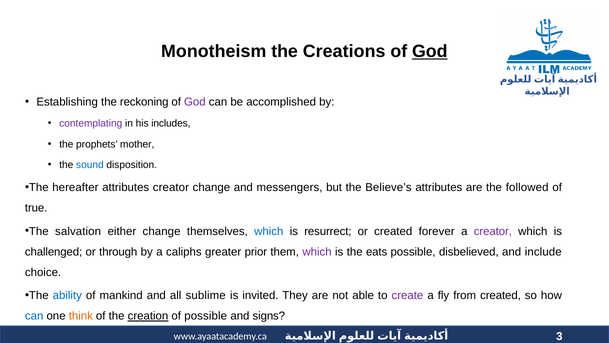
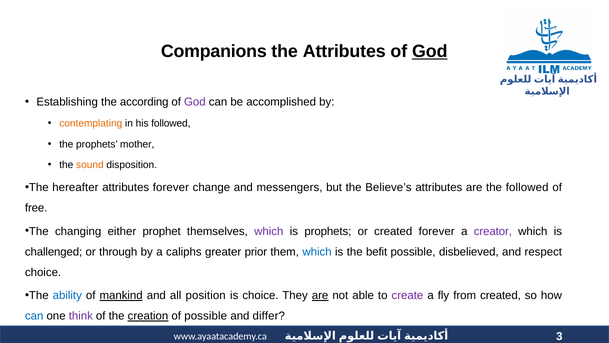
Monotheism: Monotheism -> Companions
the Creations: Creations -> Attributes
reckoning: reckoning -> according
contemplating colour: purple -> orange
his includes: includes -> followed
sound colour: blue -> orange
attributes creator: creator -> forever
true: true -> free
salvation: salvation -> changing
either change: change -> prophet
which at (269, 231) colour: blue -> purple
is resurrect: resurrect -> prophets
which at (317, 252) colour: purple -> blue
eats: eats -> befit
include: include -> respect
mankind underline: none -> present
sublime: sublime -> position
is invited: invited -> choice
are at (320, 295) underline: none -> present
think colour: orange -> purple
signs: signs -> differ
